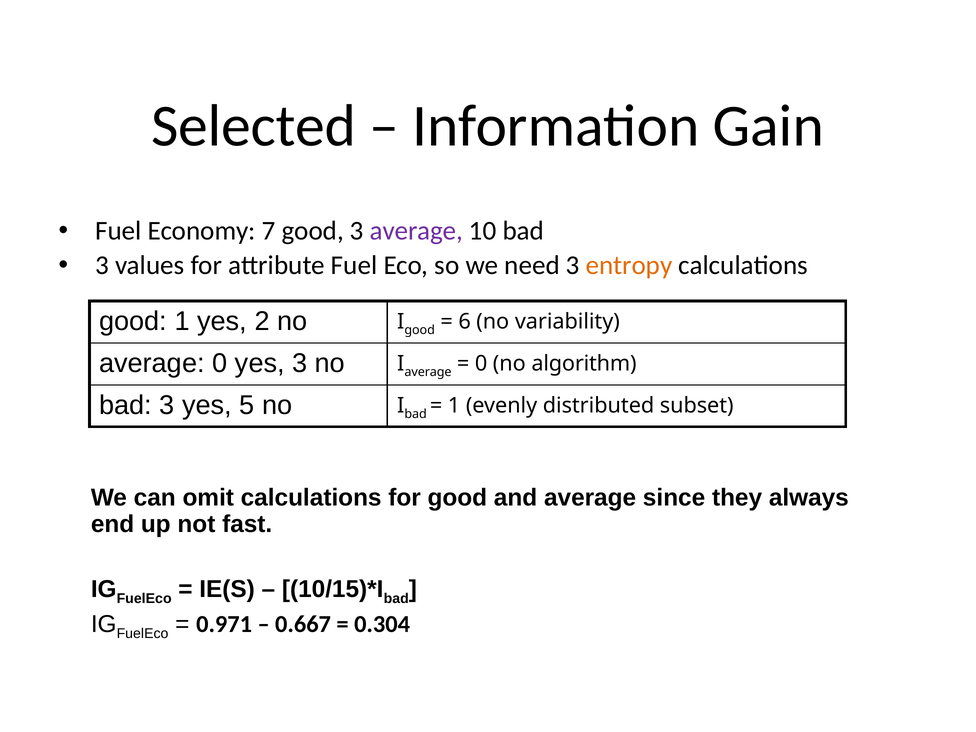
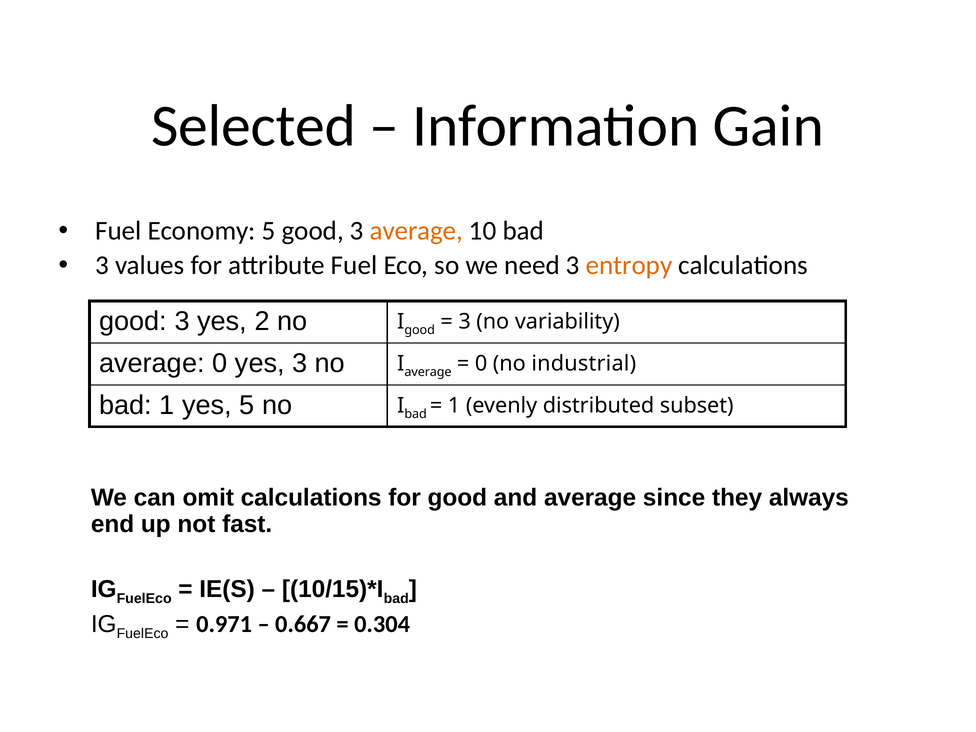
Economy 7: 7 -> 5
average at (416, 231) colour: purple -> orange
1 at (182, 321): 1 -> 3
6 at (465, 322): 6 -> 3
algorithm: algorithm -> industrial
bad 3: 3 -> 1
